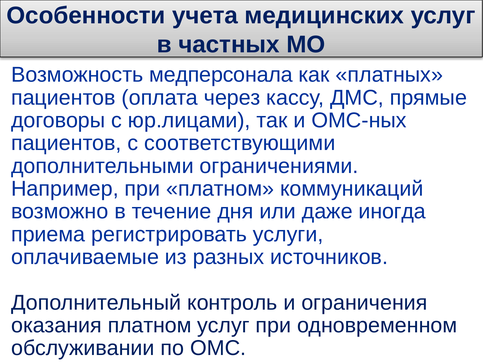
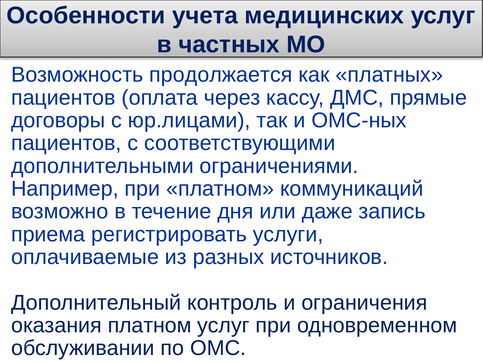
медперсонала: медперсонала -> продолжается
иногда: иногда -> запись
